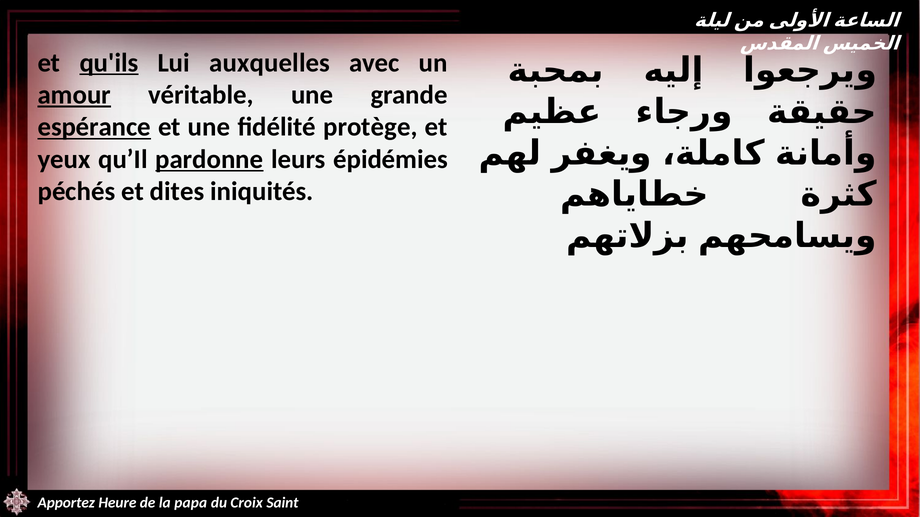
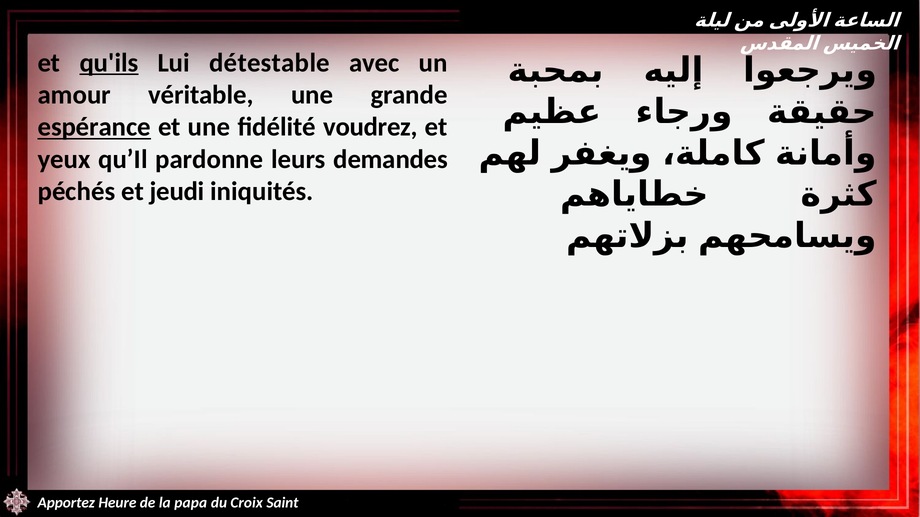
auxquelles: auxquelles -> détestable
amour underline: present -> none
protège: protège -> voudrez
pardonne underline: present -> none
épidémies: épidémies -> demandes
dites: dites -> jeudi
